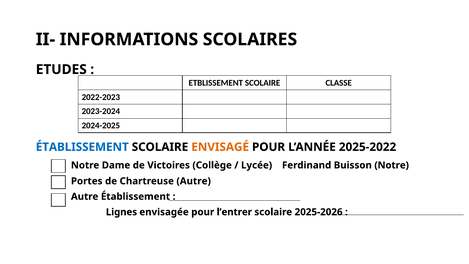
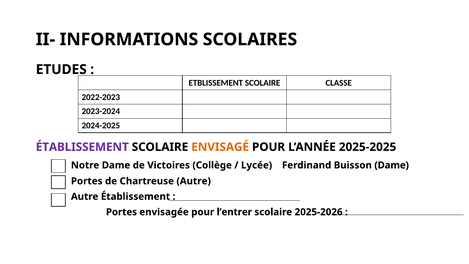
ÉTABLISSEMENT at (82, 147) colour: blue -> purple
2025-2022: 2025-2022 -> 2025-2025
Buisson Notre: Notre -> Dame
Lignes at (121, 212): Lignes -> Portes
